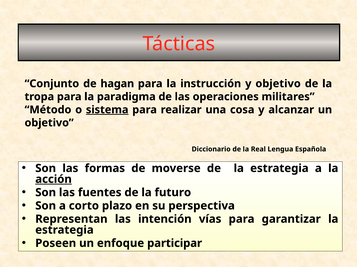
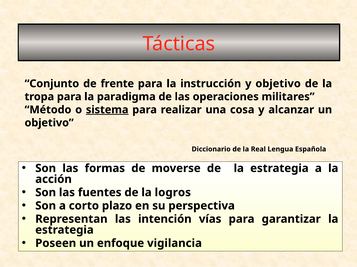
hagan: hagan -> frente
acción underline: present -> none
futuro: futuro -> logros
participar: participar -> vigilancia
